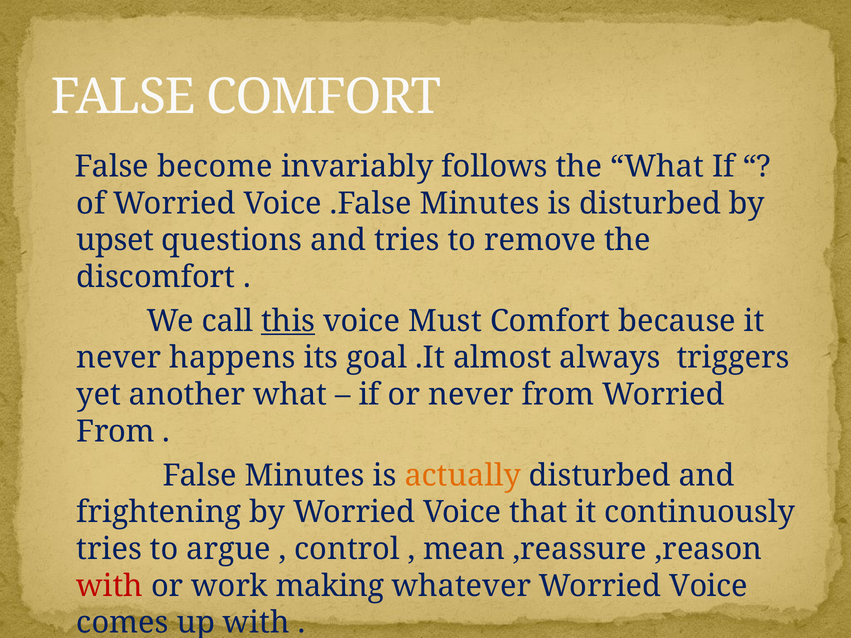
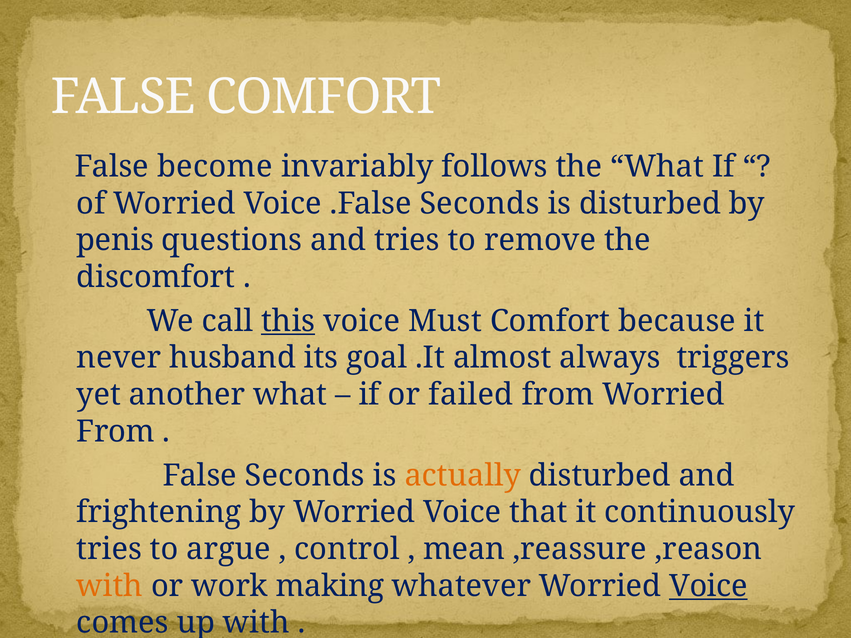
.False Minutes: Minutes -> Seconds
upset: upset -> penis
happens: happens -> husband
or never: never -> failed
False Minutes: Minutes -> Seconds
with at (110, 586) colour: red -> orange
Voice at (708, 586) underline: none -> present
